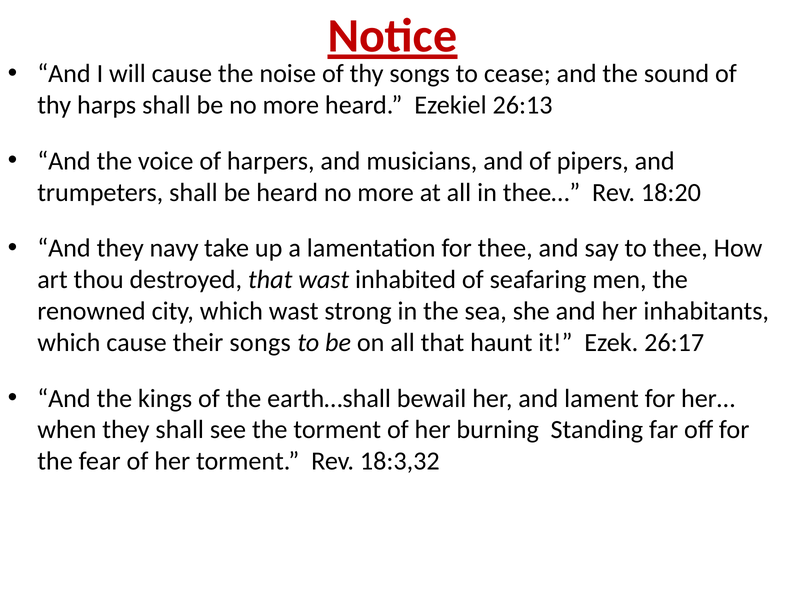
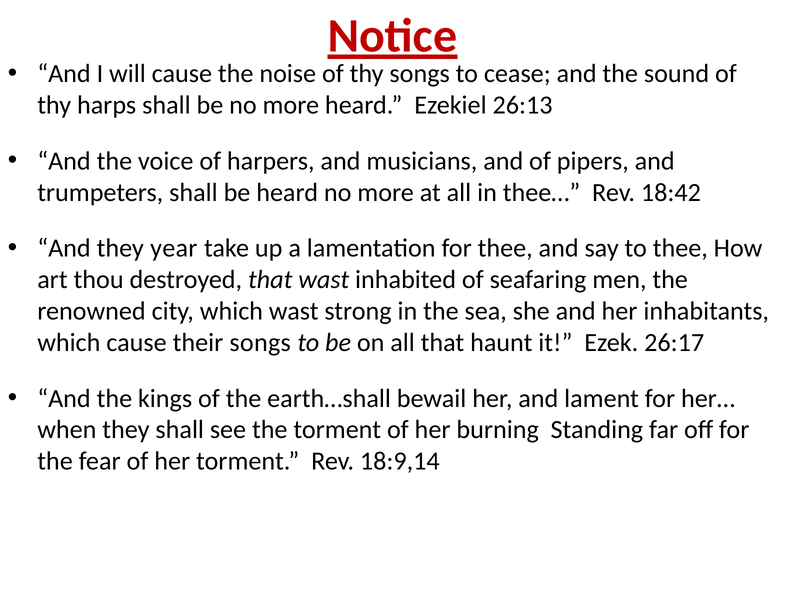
18:20: 18:20 -> 18:42
navy: navy -> year
18:3,32: 18:3,32 -> 18:9,14
